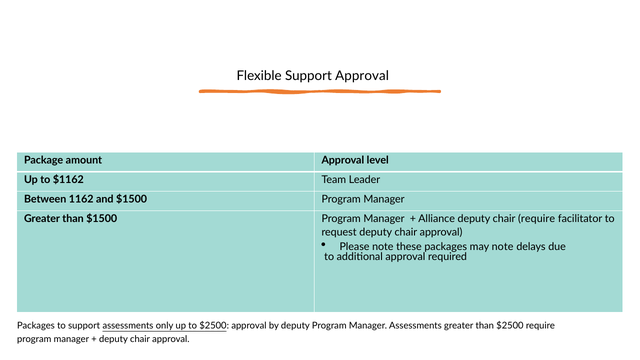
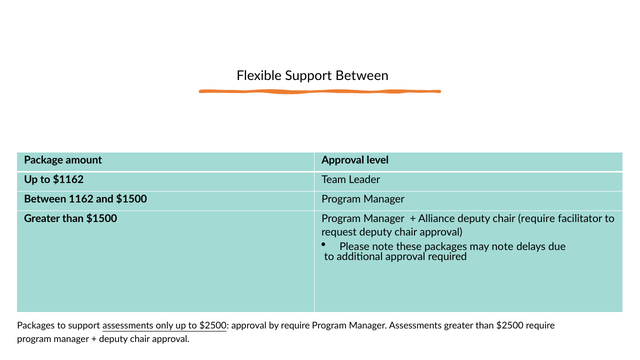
Support Approval: Approval -> Between
by deputy: deputy -> require
